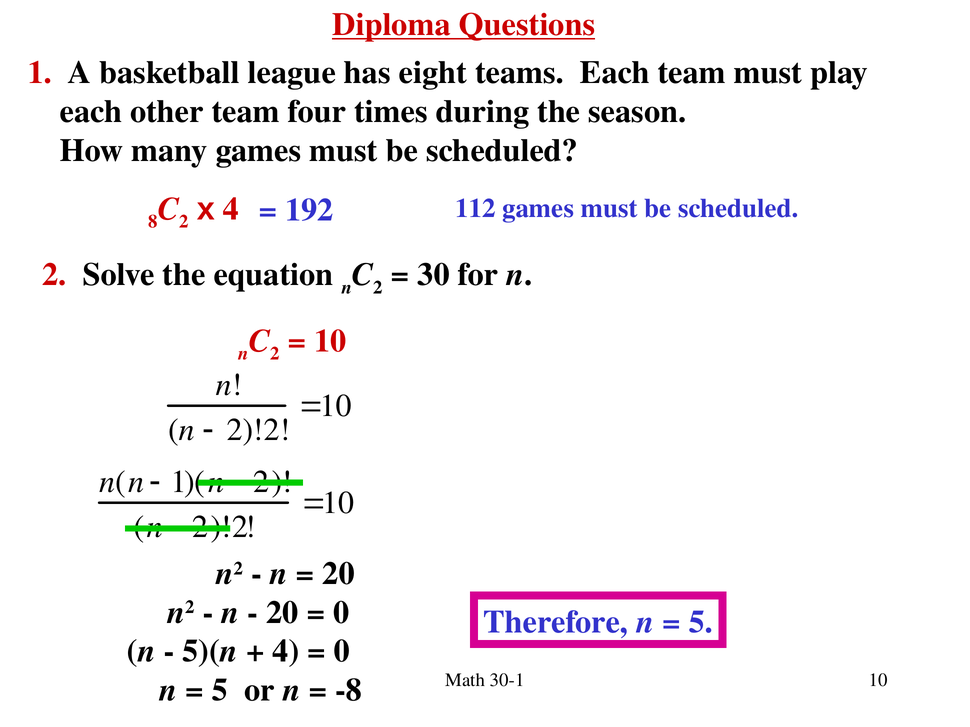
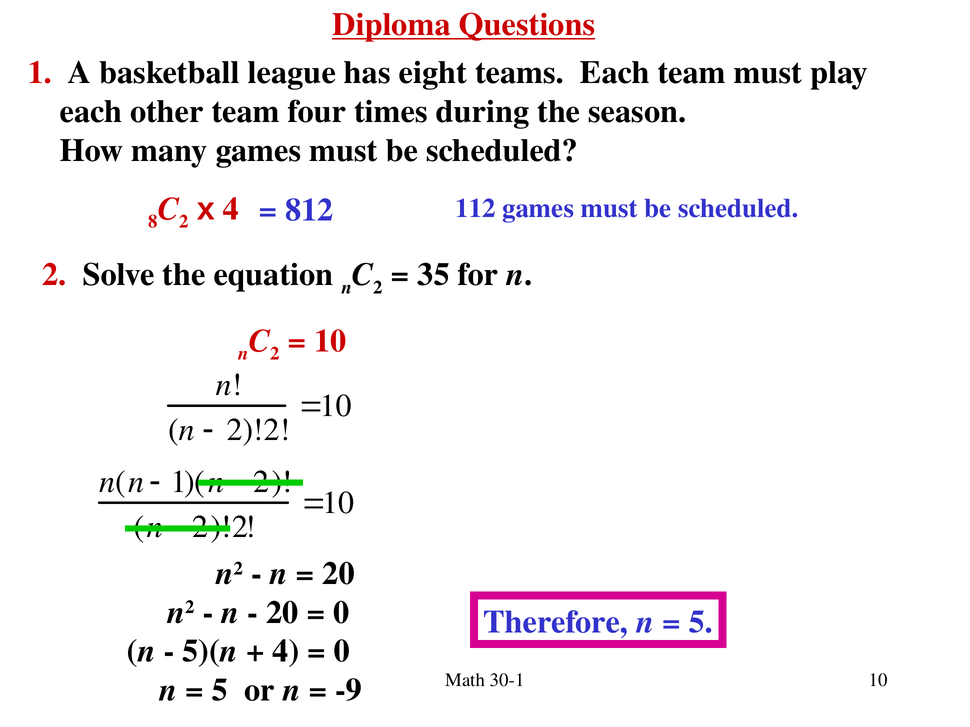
192: 192 -> 812
30: 30 -> 35
-8: -8 -> -9
